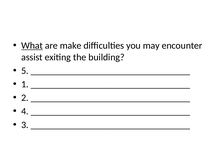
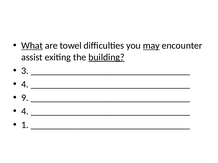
make: make -> towel
may underline: none -> present
building underline: none -> present
5: 5 -> 3
1 at (25, 85): 1 -> 4
2: 2 -> 9
3: 3 -> 1
